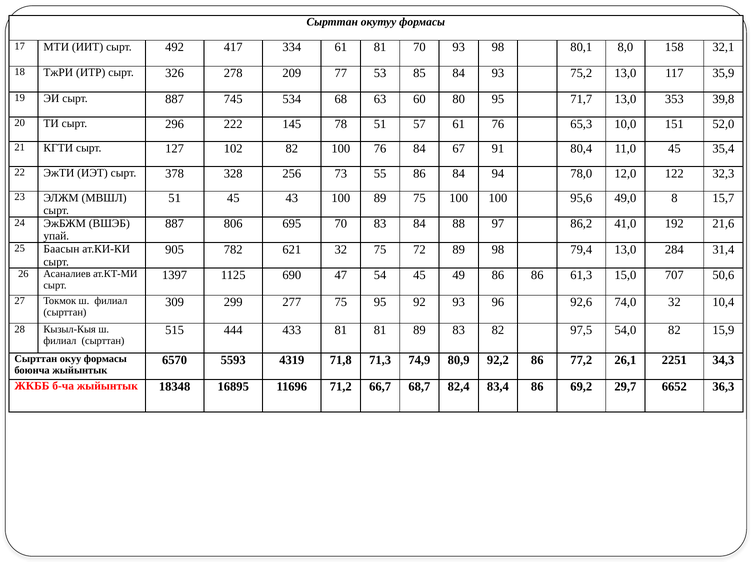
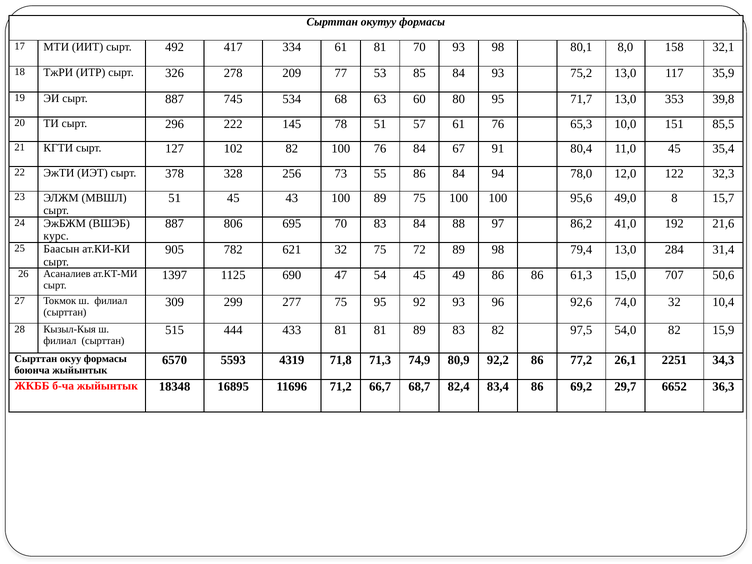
52,0: 52,0 -> 85,5
упай: упай -> курс
